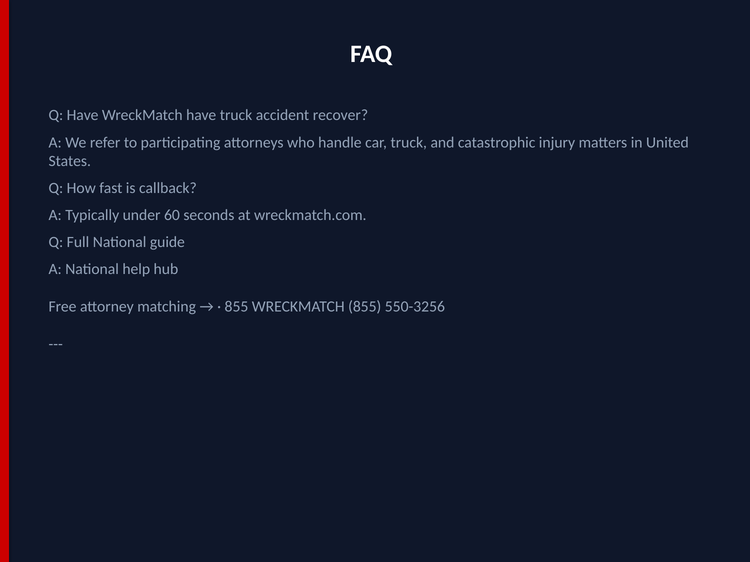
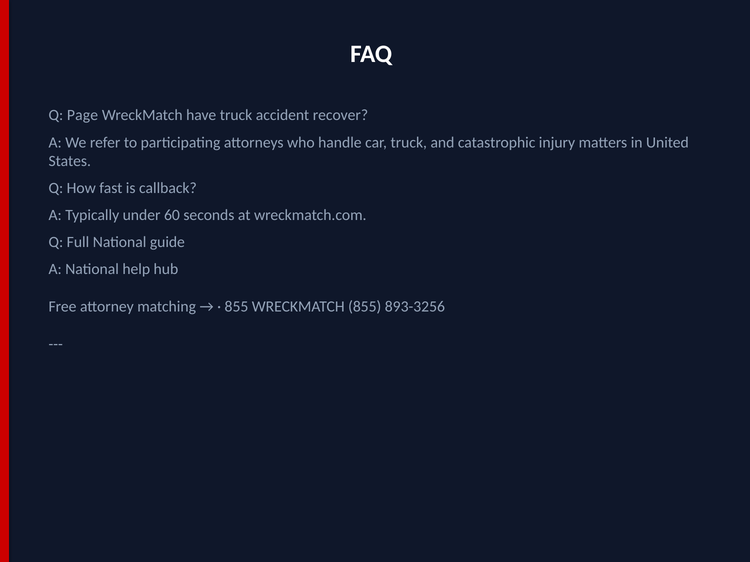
Q Have: Have -> Page
550-3256: 550-3256 -> 893-3256
